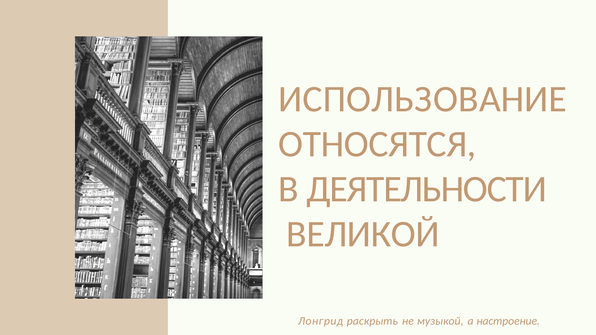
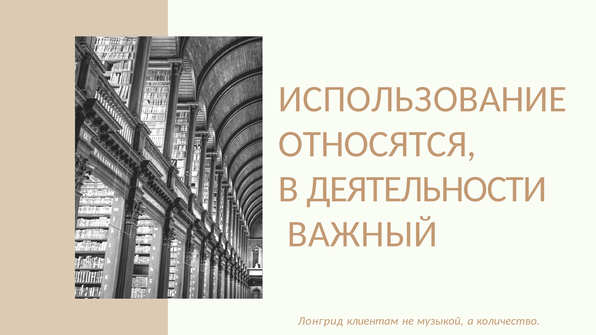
ВЕЛИКОЙ: ВЕЛИКОЙ -> ВАЖНЫЙ
раскрыть: раскрыть -> клиентам
настроение: настроение -> количество
